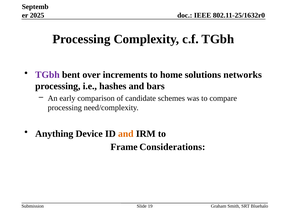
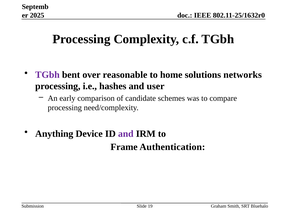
increments: increments -> reasonable
bars: bars -> user
and at (126, 134) colour: orange -> purple
Considerations: Considerations -> Authentication
